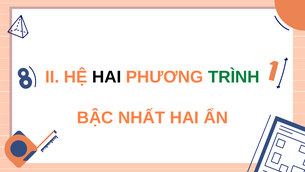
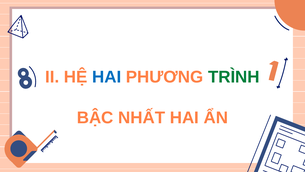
HAI at (107, 77) colour: black -> blue
